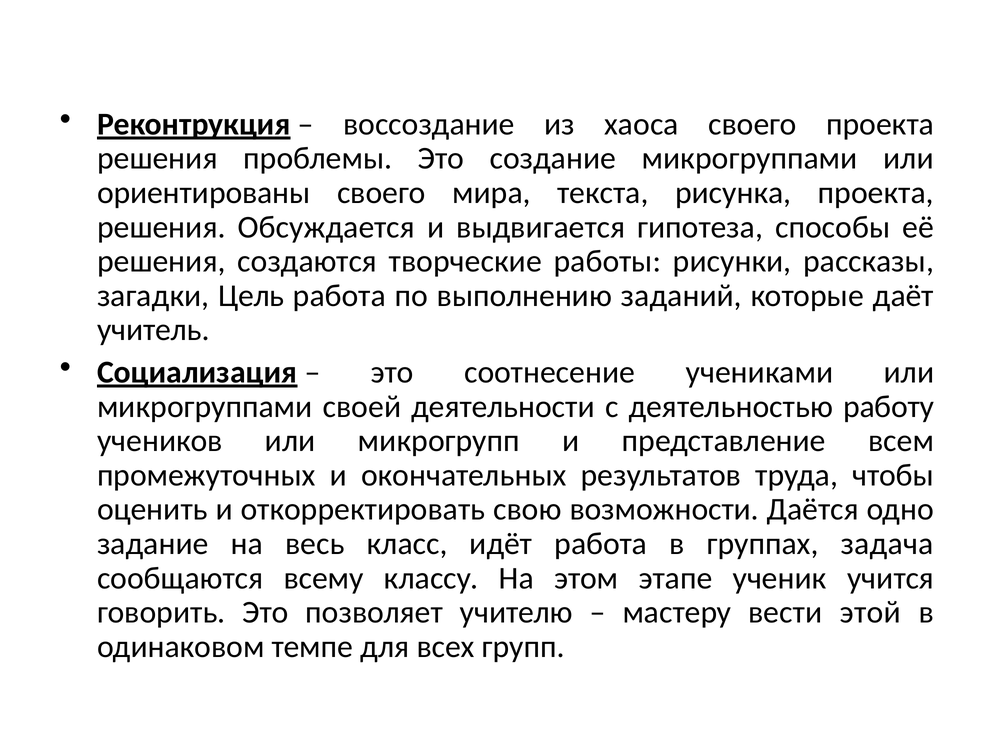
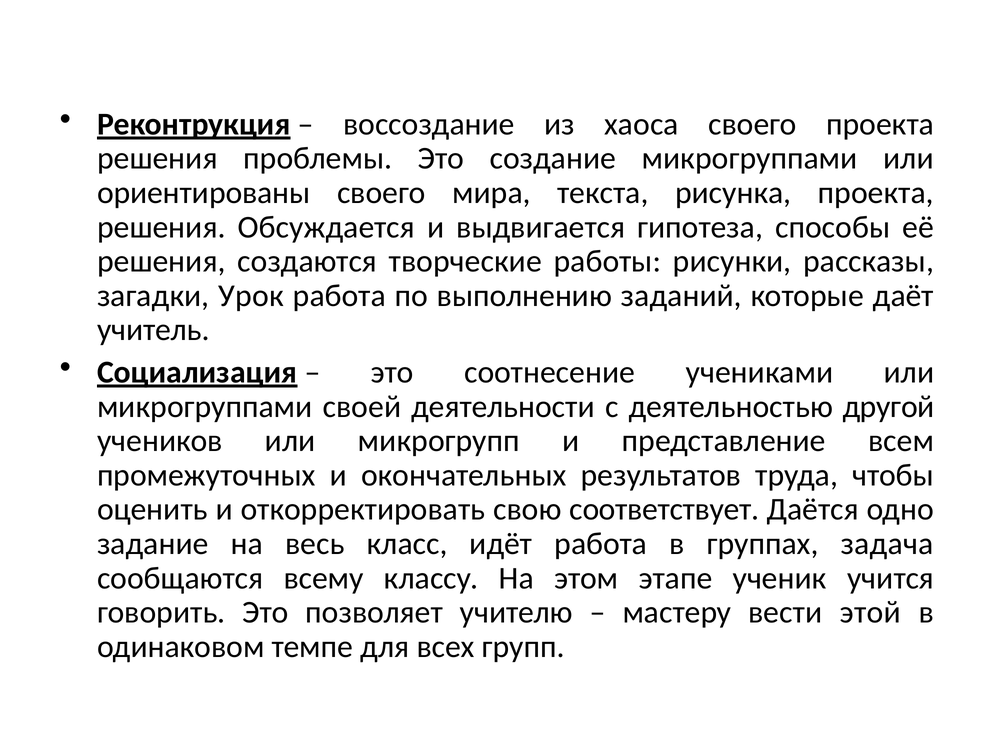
Цель: Цель -> Урок
работу: работу -> другой
возможности: возможности -> соответствует
